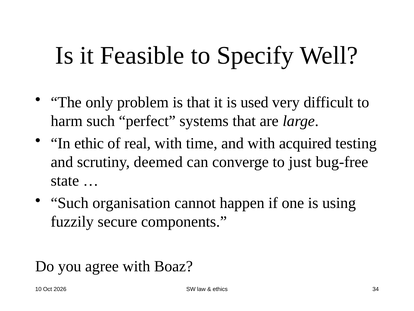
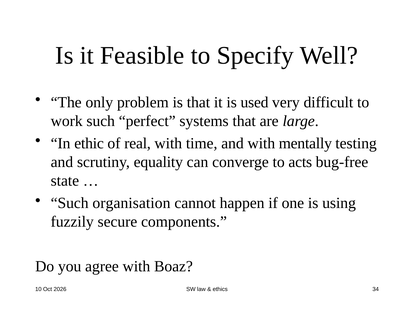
harm: harm -> work
acquired: acquired -> mentally
deemed: deemed -> equality
just: just -> acts
